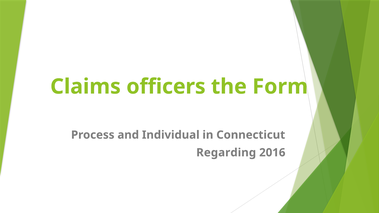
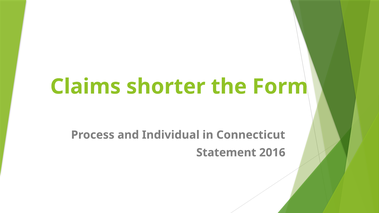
officers: officers -> shorter
Regarding: Regarding -> Statement
